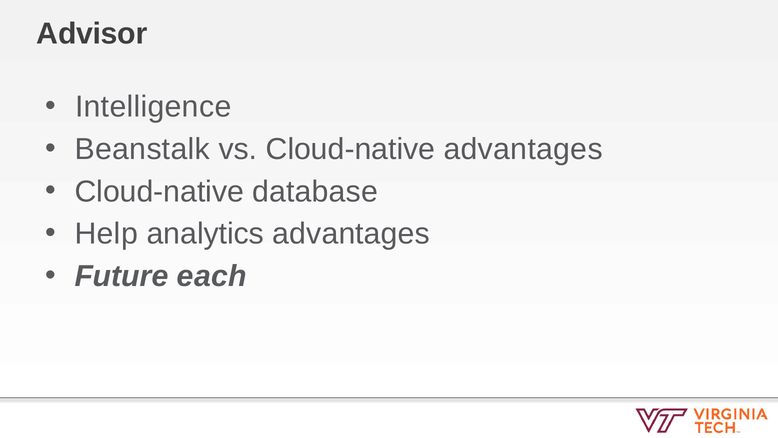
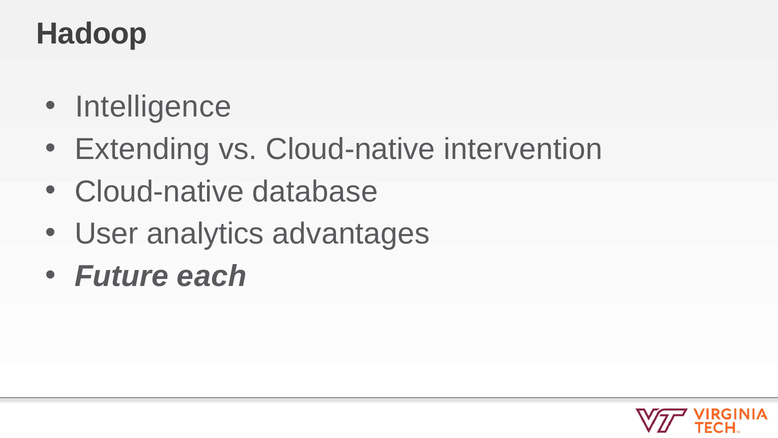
Advisor: Advisor -> Hadoop
Beanstalk: Beanstalk -> Extending
Cloud-native advantages: advantages -> intervention
Help: Help -> User
